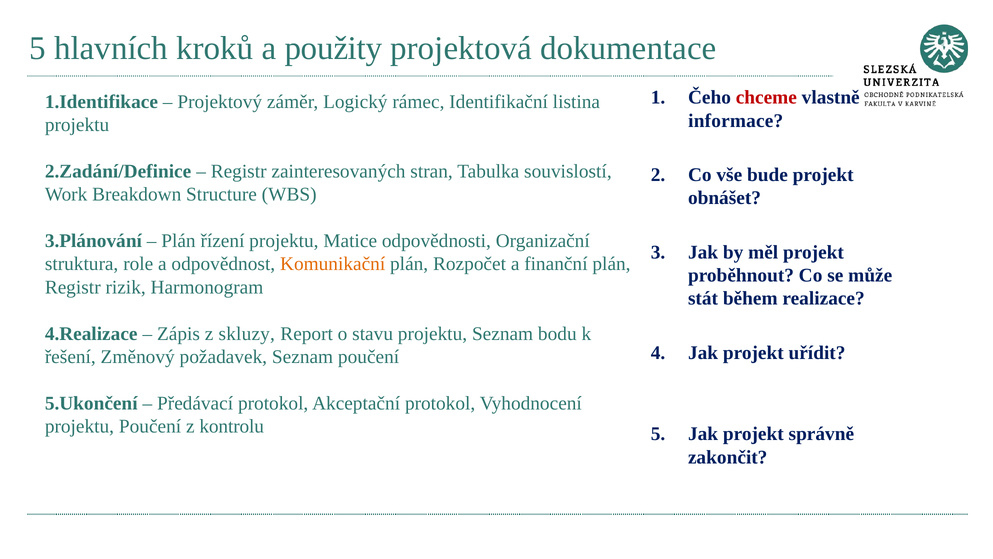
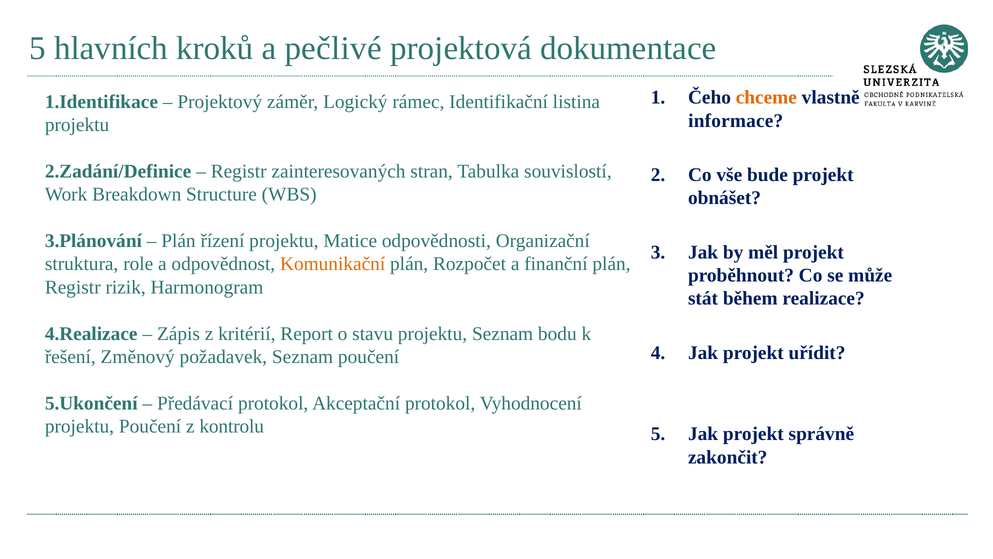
použity: použity -> pečlivé
chceme colour: red -> orange
skluzy: skluzy -> kritérií
